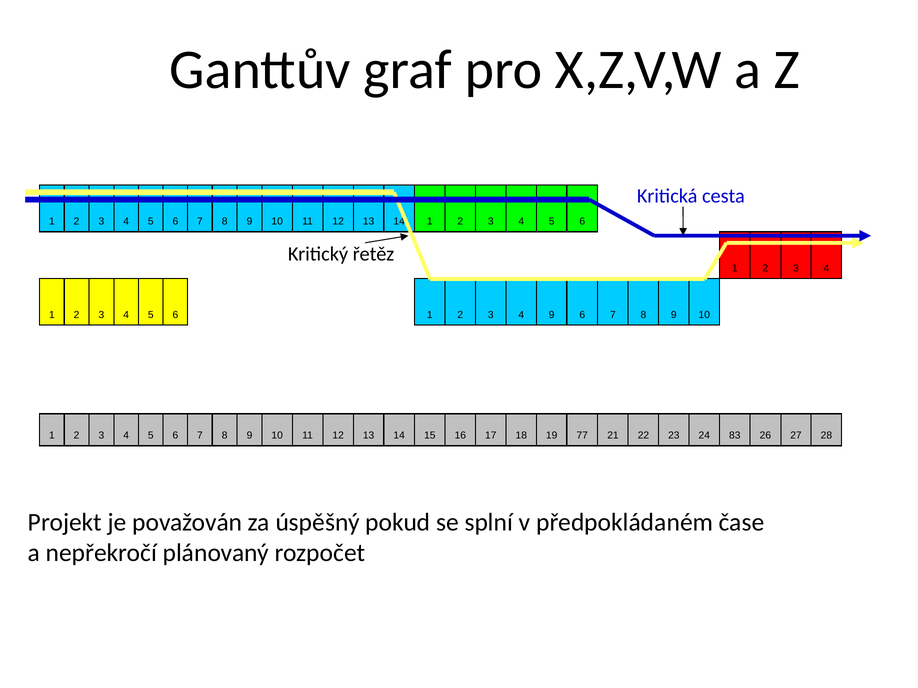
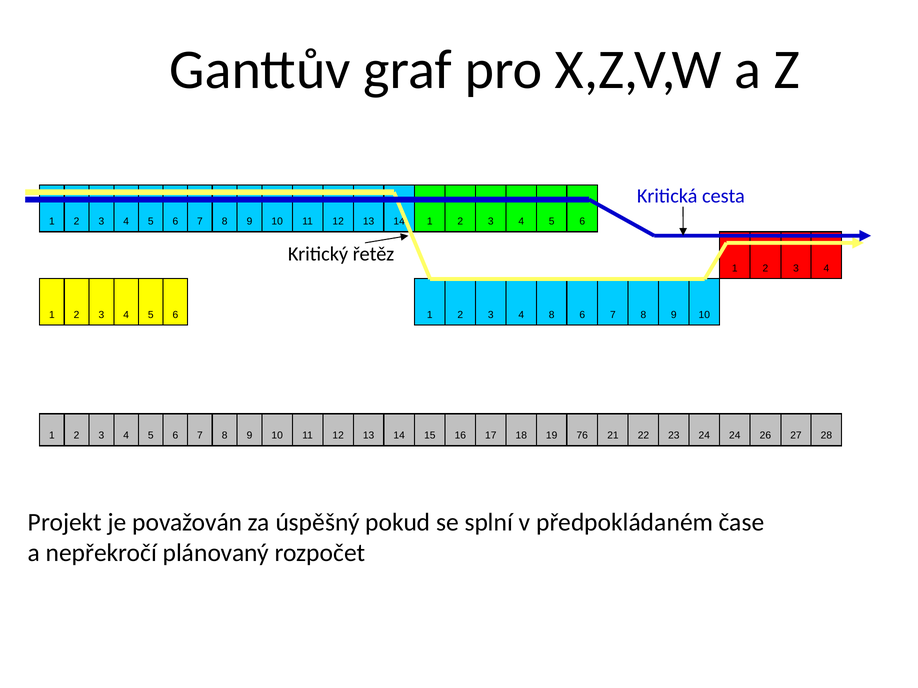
4 9: 9 -> 8
77: 77 -> 76
24 83: 83 -> 24
